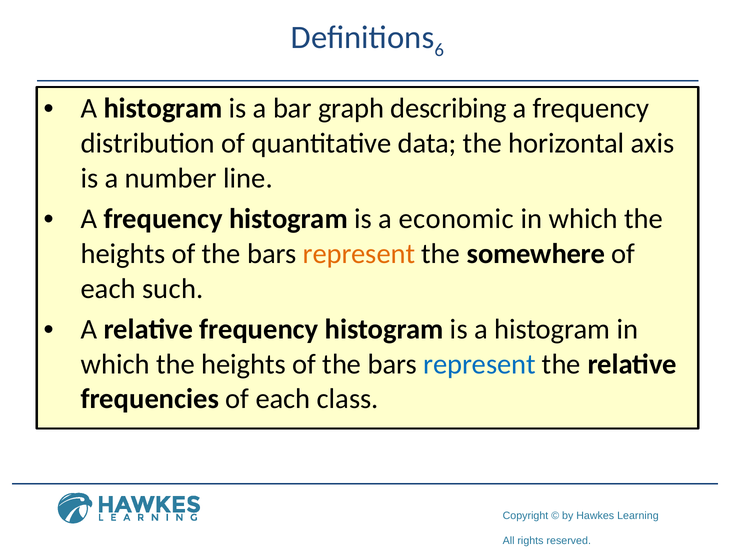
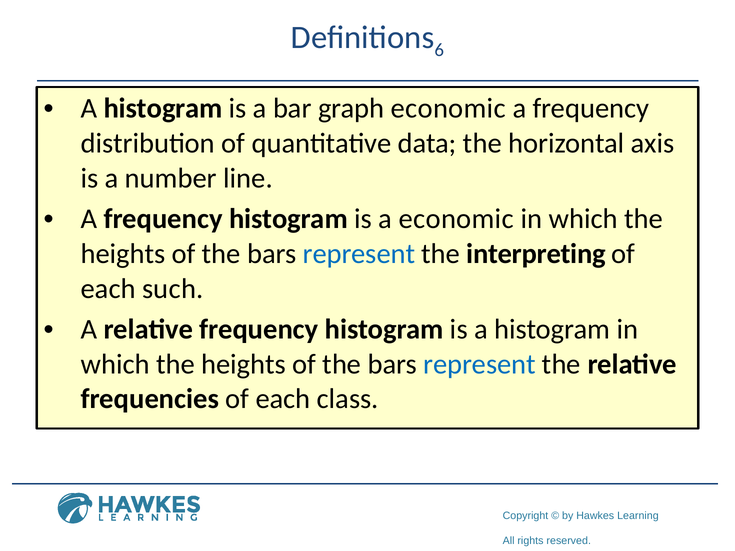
graph describing: describing -> economic
represent at (359, 254) colour: orange -> blue
somewhere: somewhere -> interpreting
